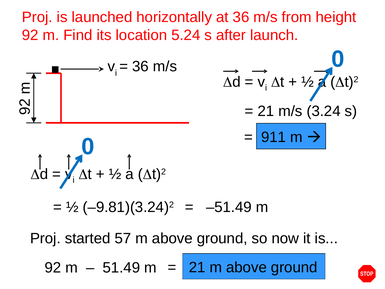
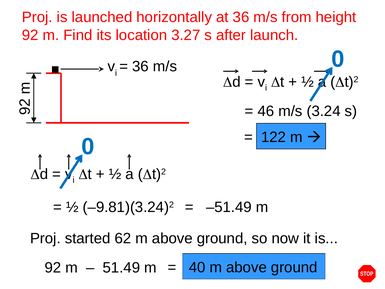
5.24: 5.24 -> 3.27
21 at (266, 111): 21 -> 46
911: 911 -> 122
57: 57 -> 62
21 at (197, 267): 21 -> 40
